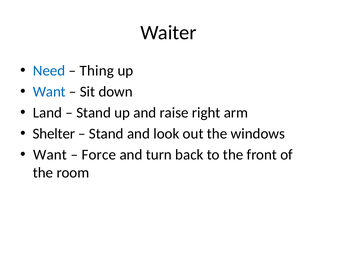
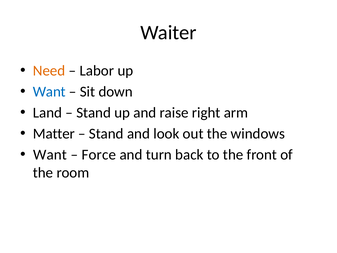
Need colour: blue -> orange
Thing: Thing -> Labor
Shelter: Shelter -> Matter
